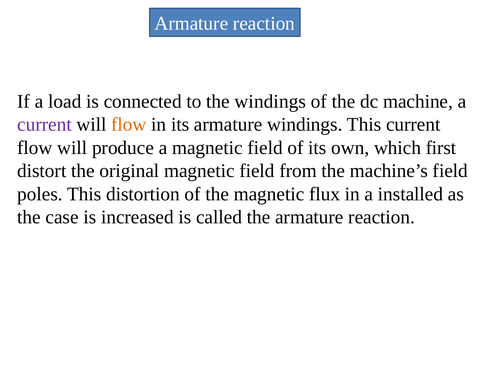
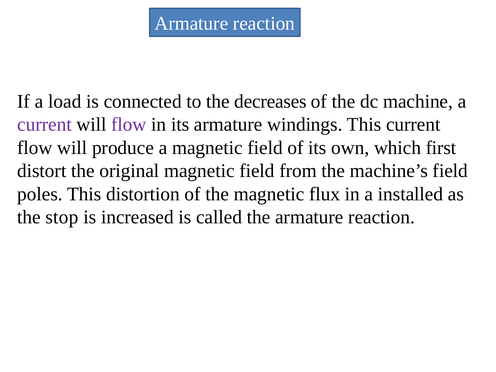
the windings: windings -> decreases
flow at (129, 125) colour: orange -> purple
case: case -> stop
